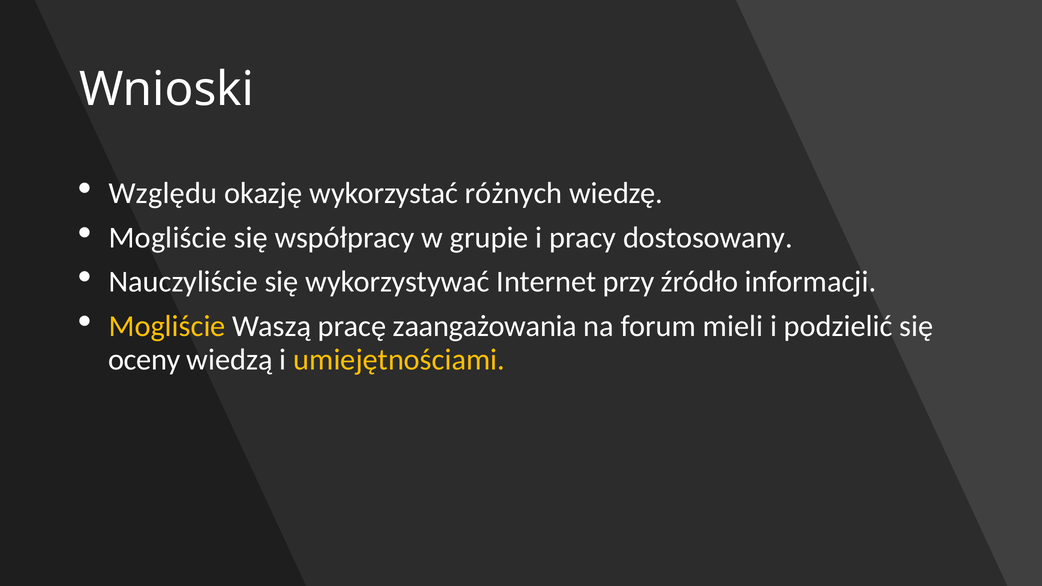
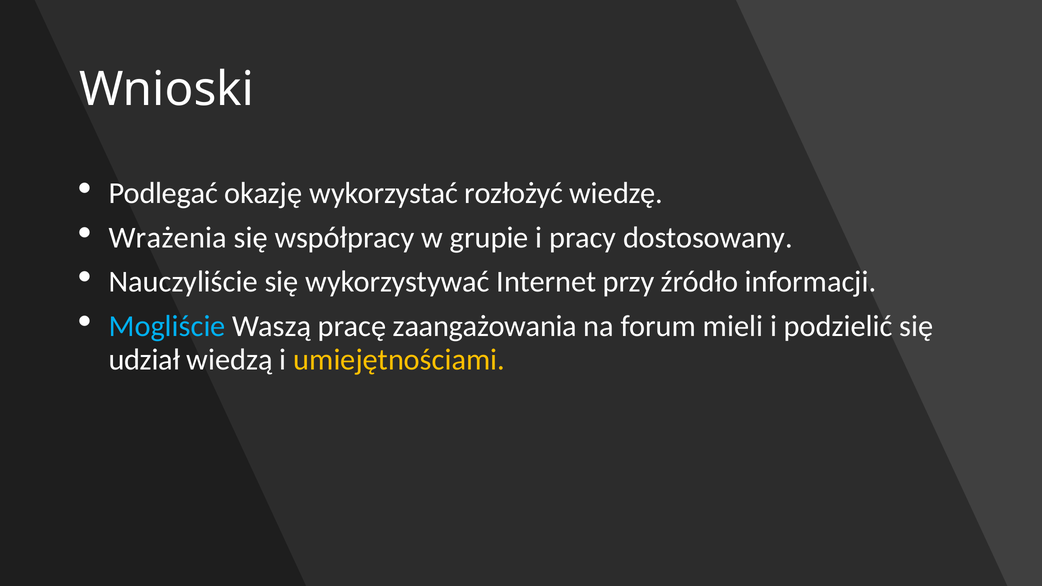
Względu: Względu -> Podlegać
różnych: różnych -> rozłożyć
Mogliście at (168, 238): Mogliście -> Wrażenia
Mogliście at (167, 326) colour: yellow -> light blue
oceny: oceny -> udział
